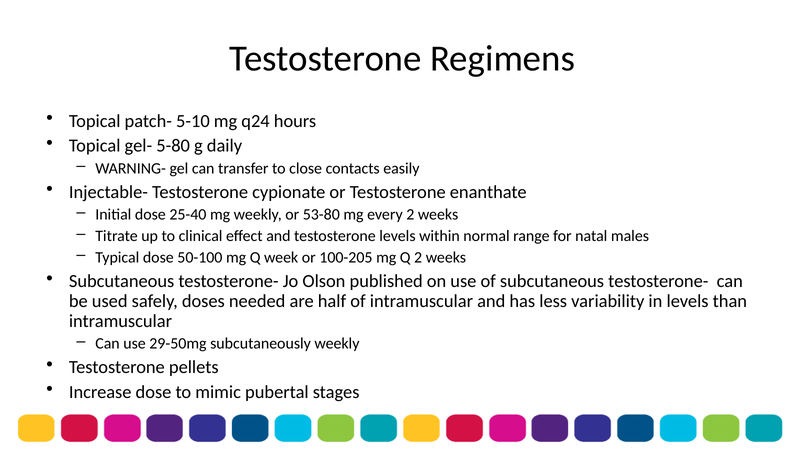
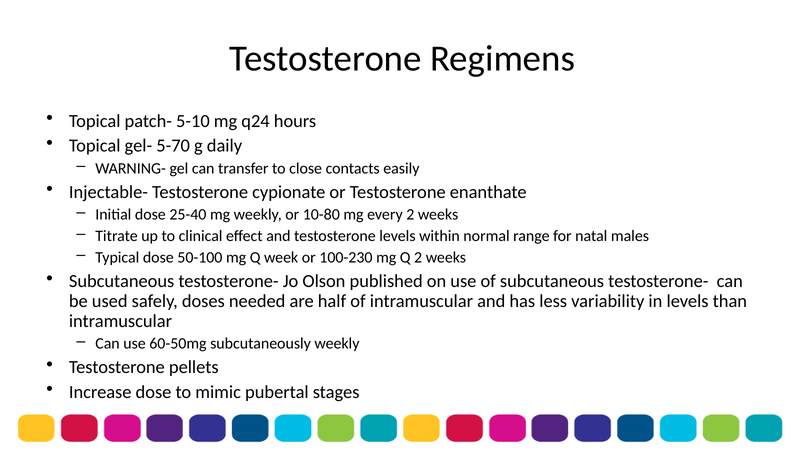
5-80: 5-80 -> 5-70
53-80: 53-80 -> 10-80
100-205: 100-205 -> 100-230
29-50mg: 29-50mg -> 60-50mg
